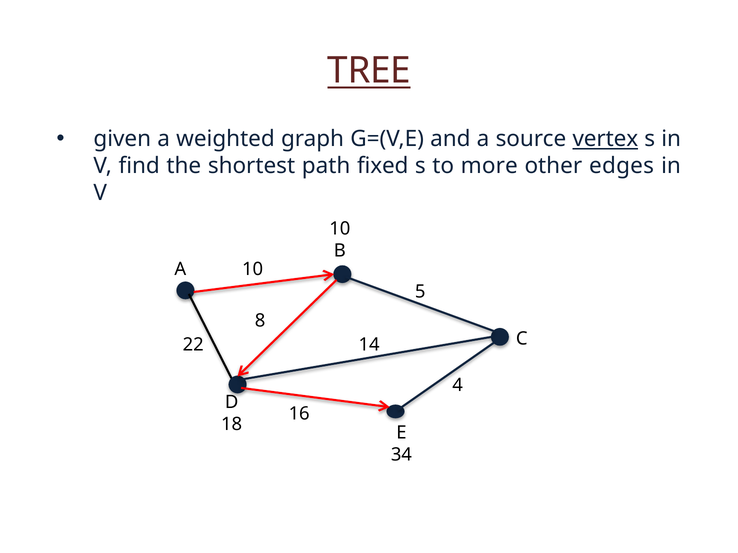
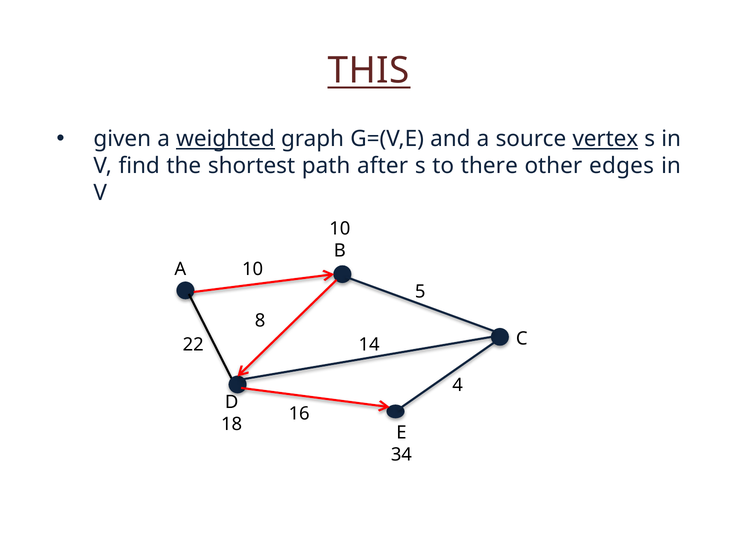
TREE: TREE -> THIS
weighted underline: none -> present
fixed: fixed -> after
more: more -> there
